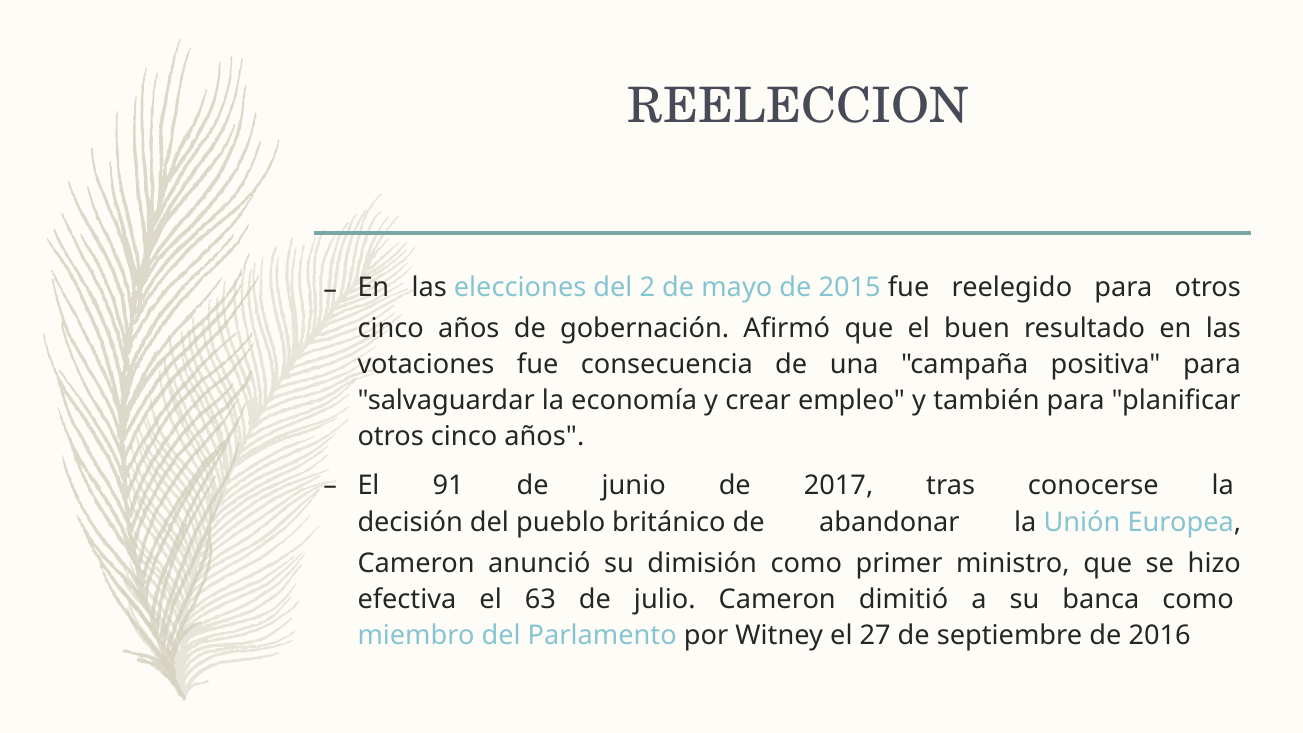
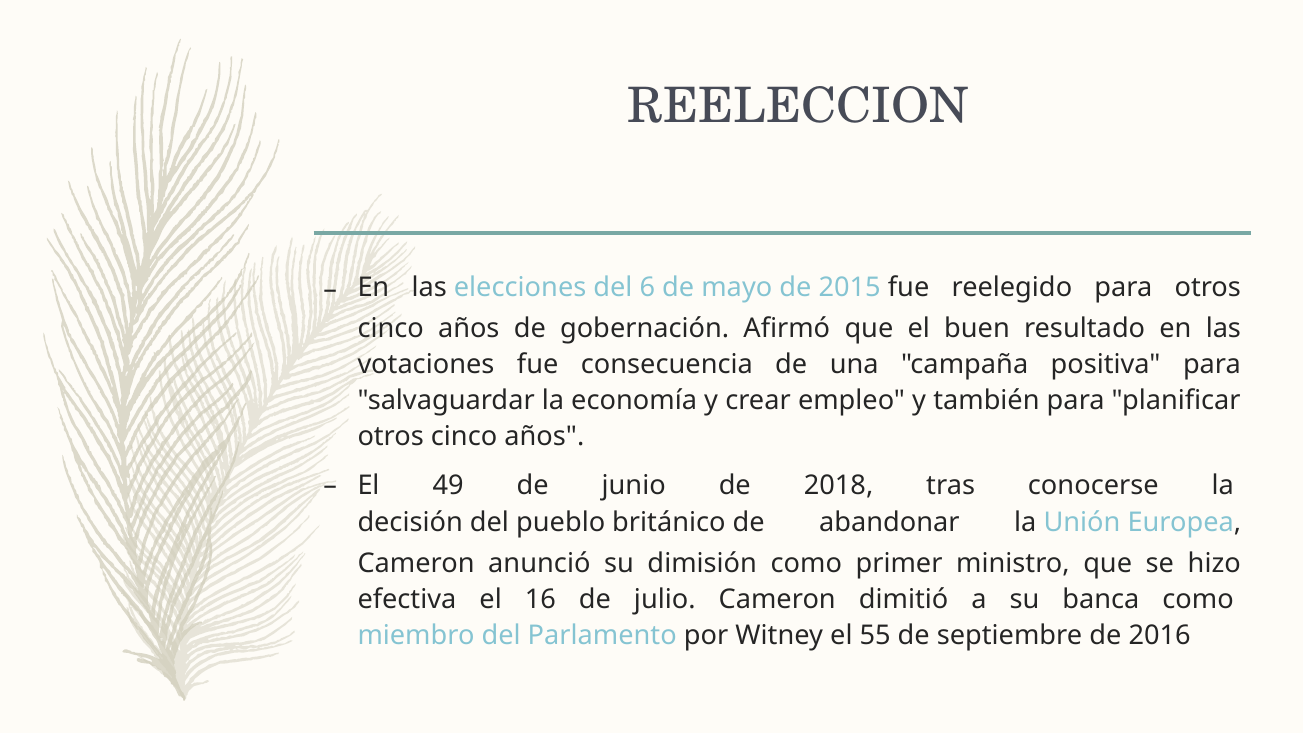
2: 2 -> 6
91: 91 -> 49
2017: 2017 -> 2018
63: 63 -> 16
27: 27 -> 55
